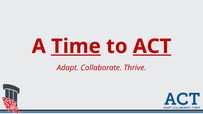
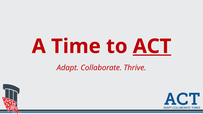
Time underline: present -> none
